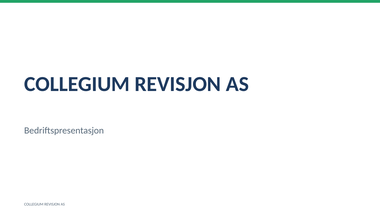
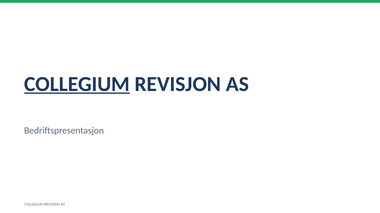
COLLEGIUM at (77, 84) underline: none -> present
